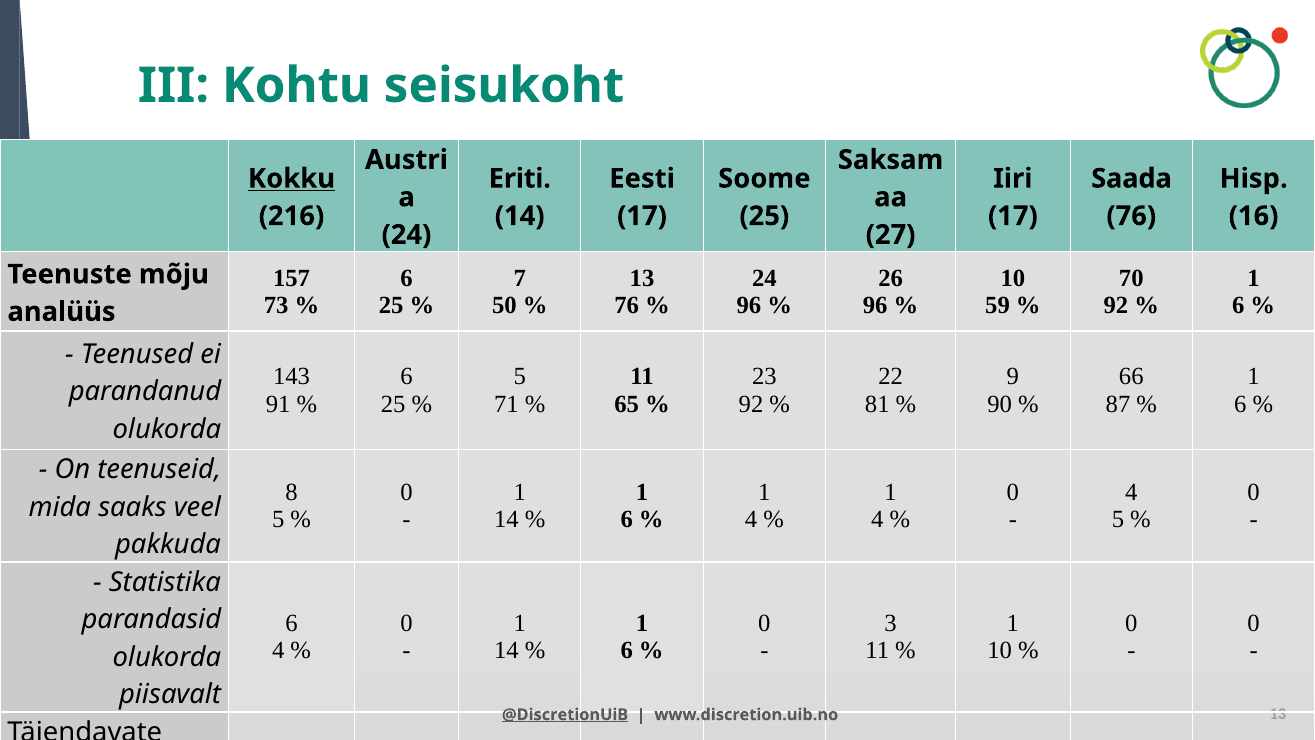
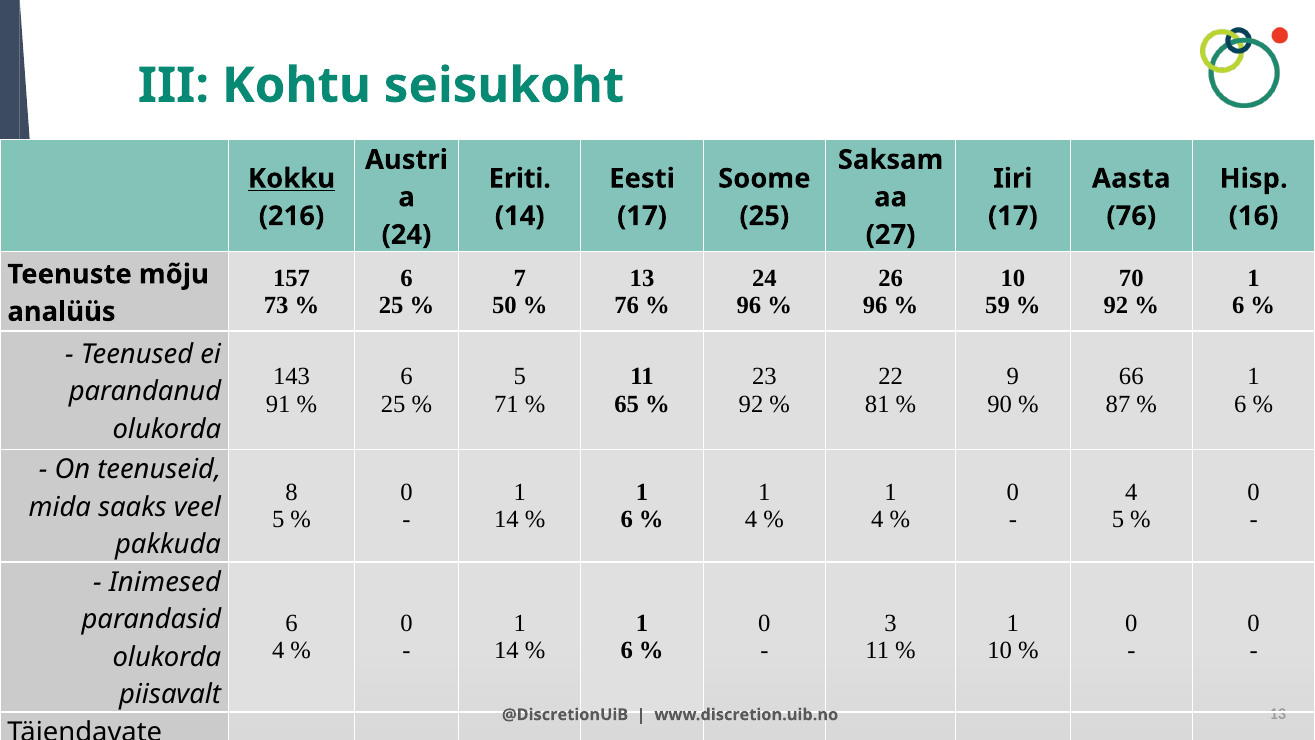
Saada: Saada -> Aasta
Statistika: Statistika -> Inimesed
@DiscretionUiB underline: present -> none
